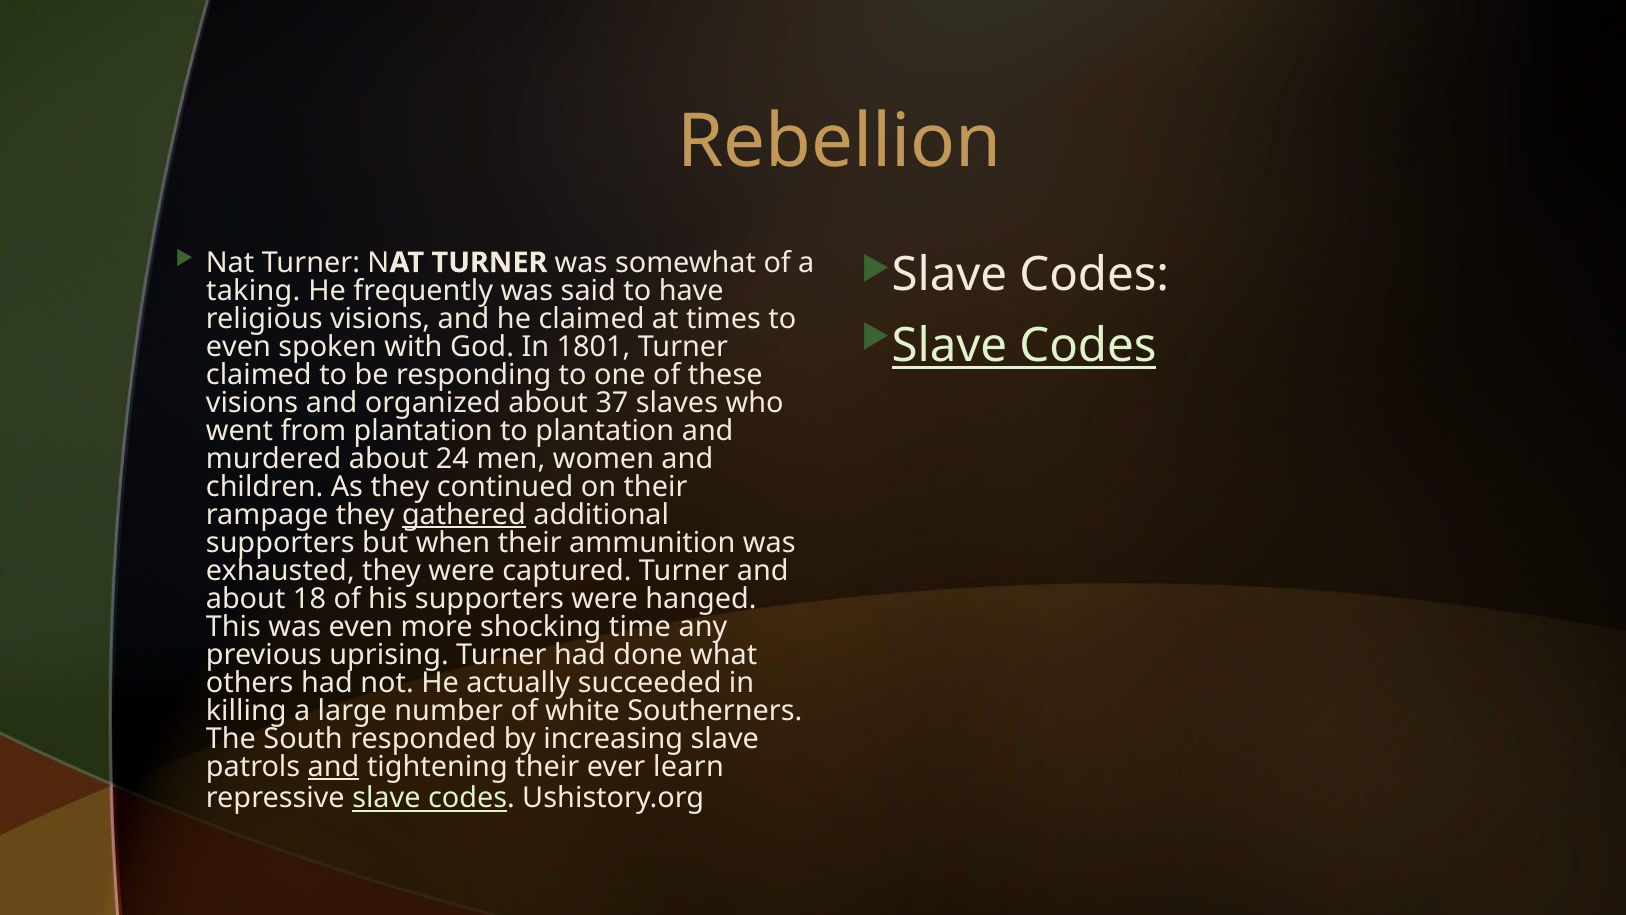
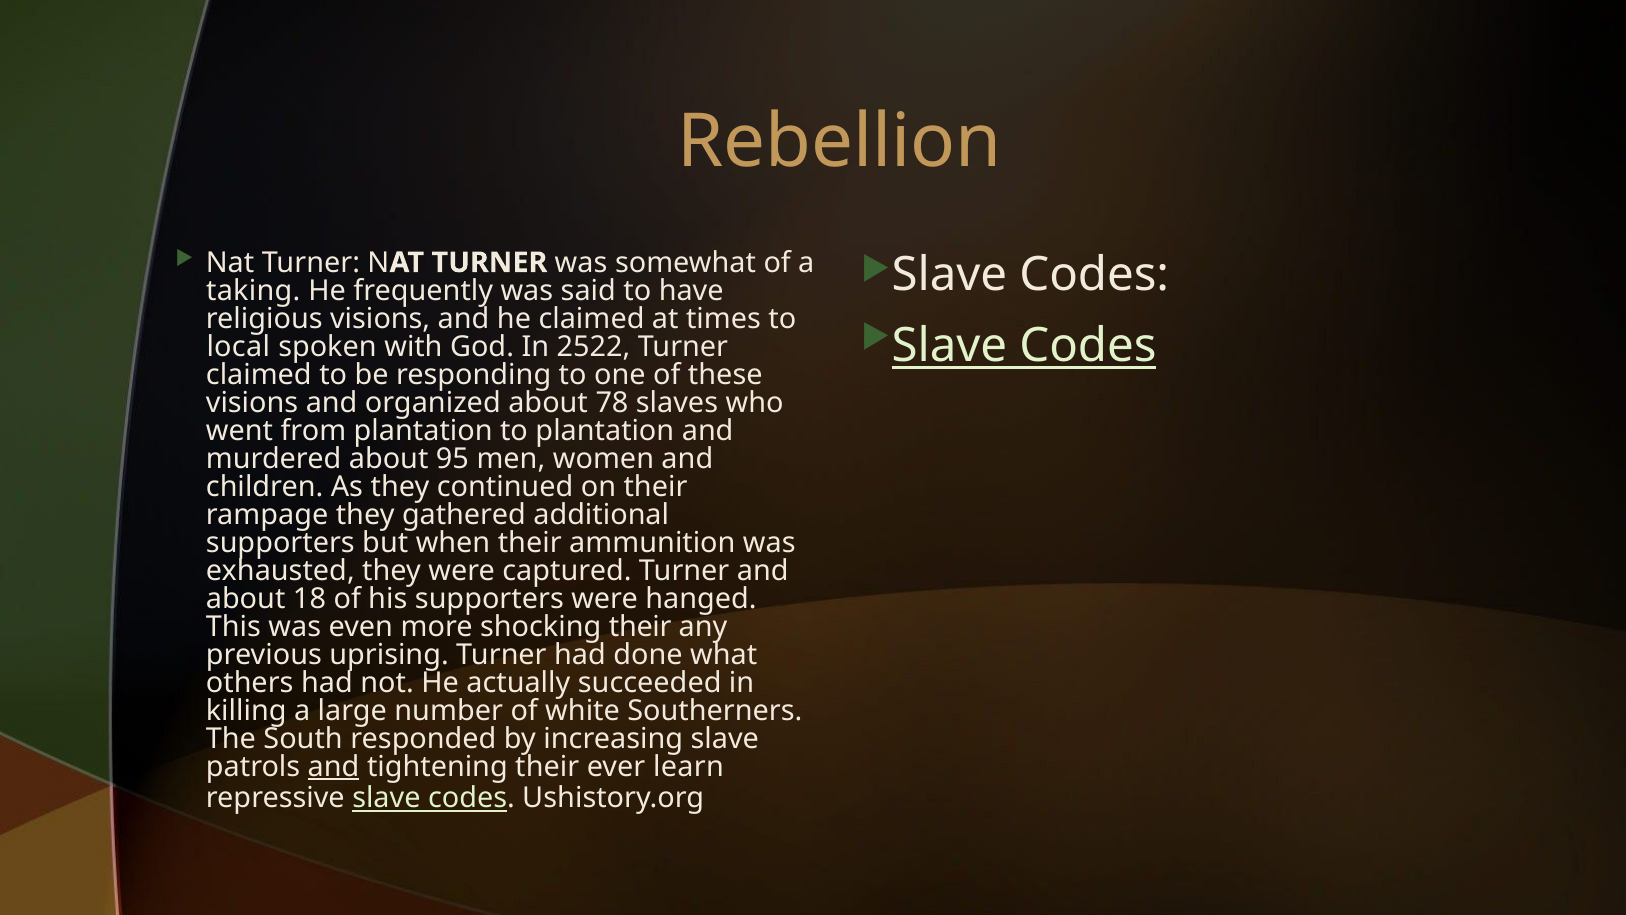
even at (238, 346): even -> local
1801: 1801 -> 2522
37: 37 -> 78
24: 24 -> 95
gathered underline: present -> none
shocking time: time -> their
